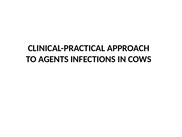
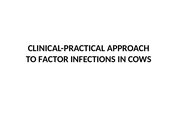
AGENTS: AGENTS -> FACTOR
